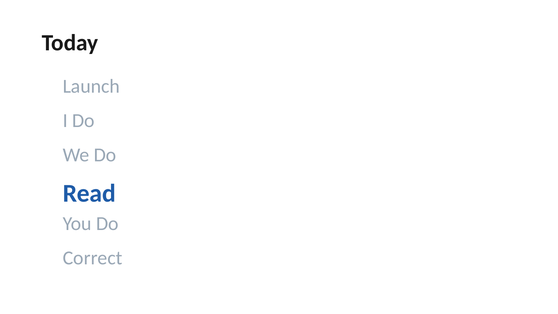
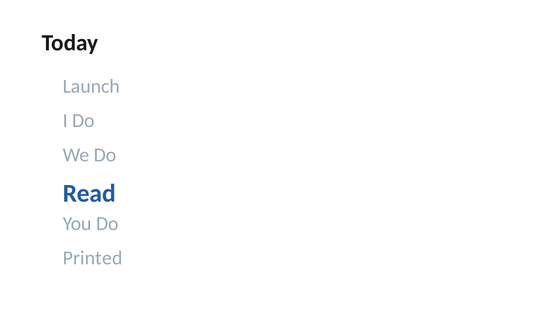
Correct: Correct -> Printed
